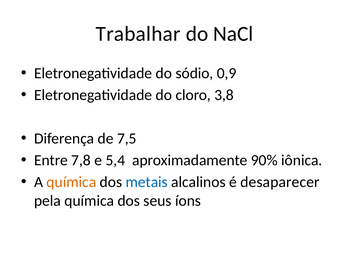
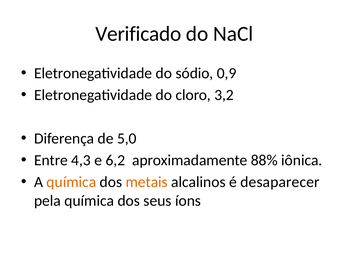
Trabalhar: Trabalhar -> Verificado
3,8: 3,8 -> 3,2
7,5: 7,5 -> 5,0
7,8: 7,8 -> 4,3
5,4: 5,4 -> 6,2
90%: 90% -> 88%
metais colour: blue -> orange
